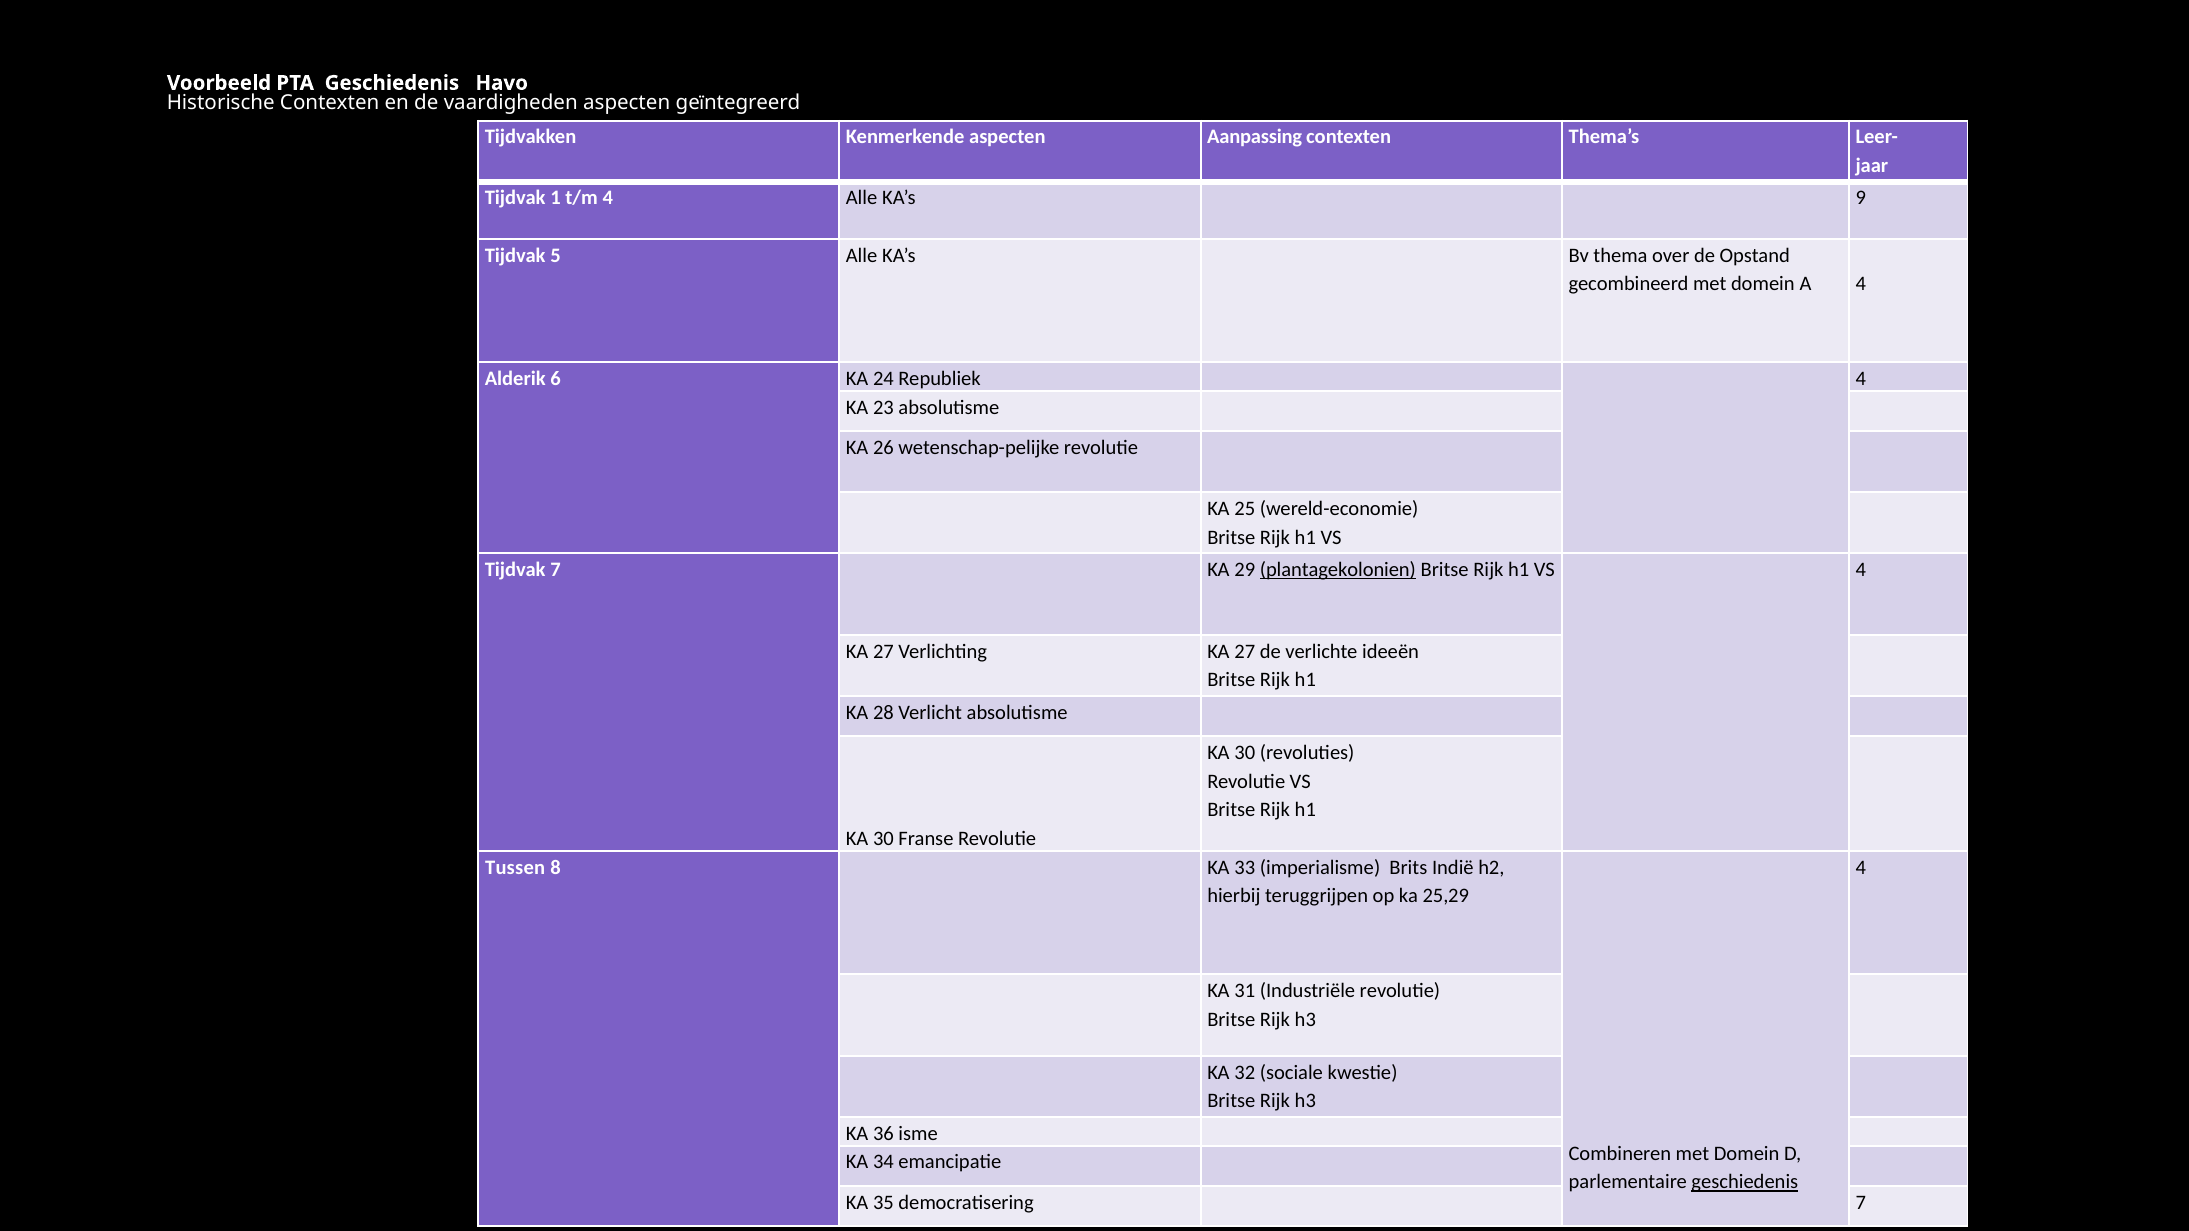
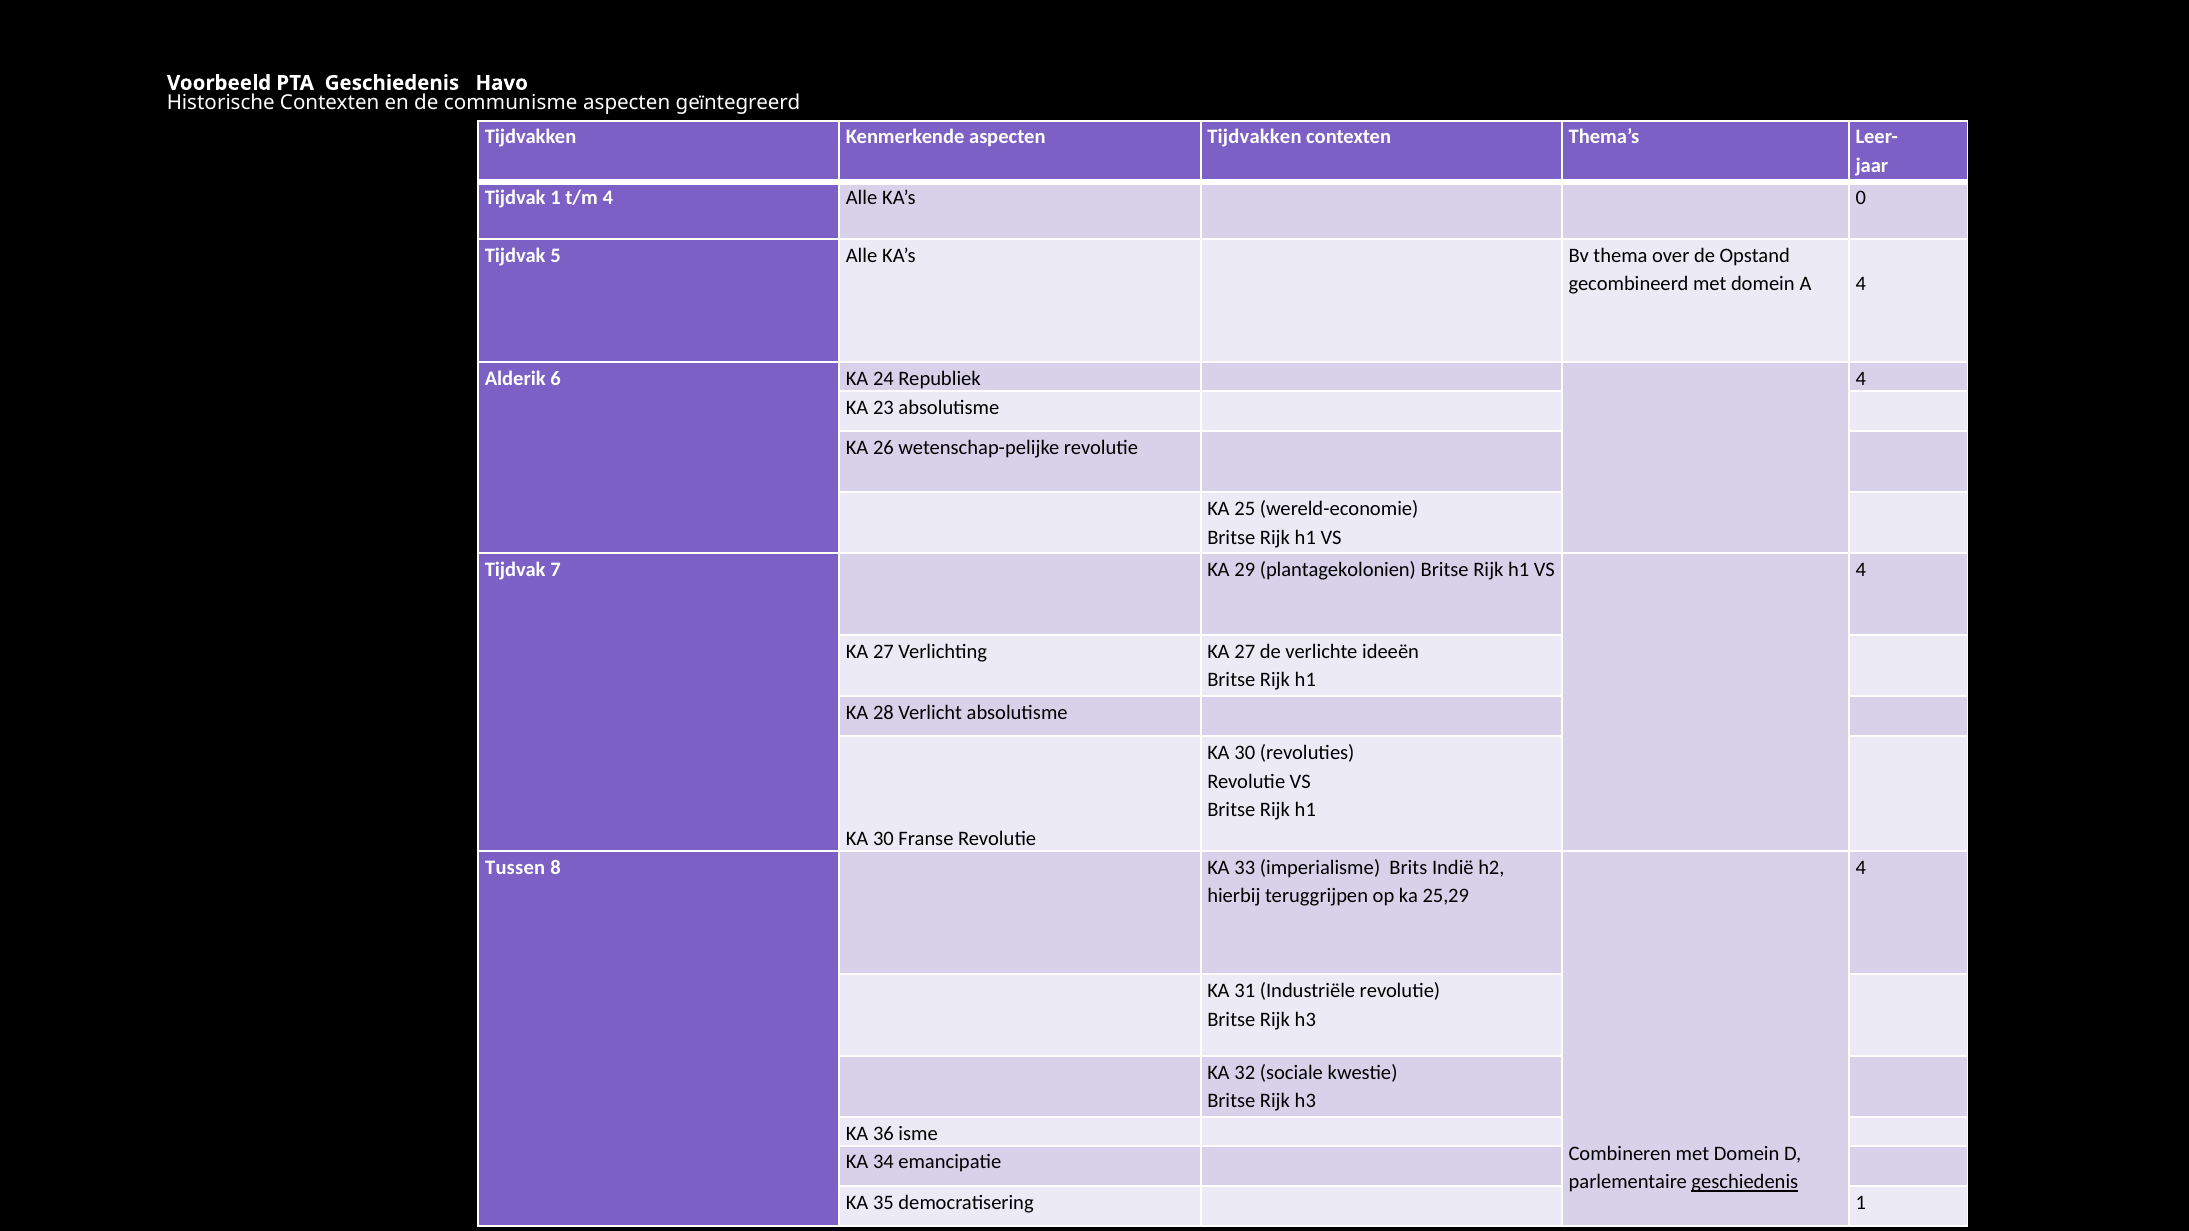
vaardigheden: vaardigheden -> communisme
aspecten Aanpassing: Aanpassing -> Tijdvakken
9: 9 -> 0
plantagekolonien underline: present -> none
democratisering 7: 7 -> 1
